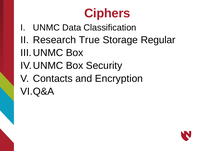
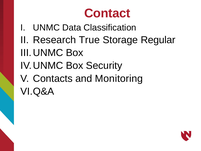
Ciphers: Ciphers -> Contact
Encryption: Encryption -> Monitoring
